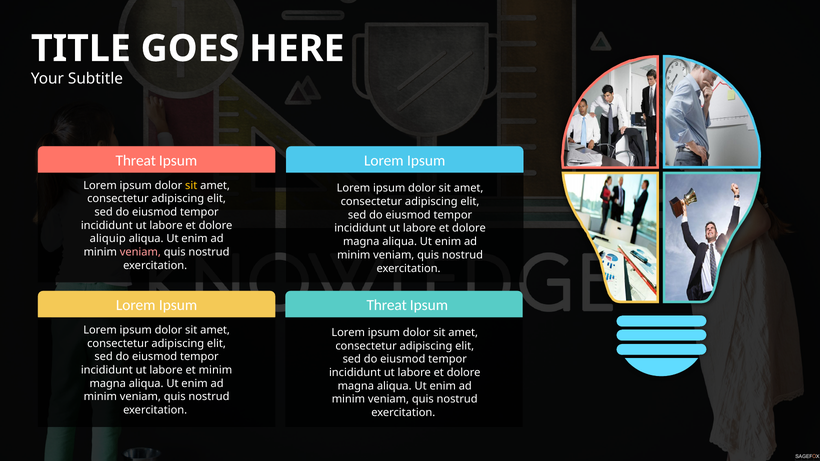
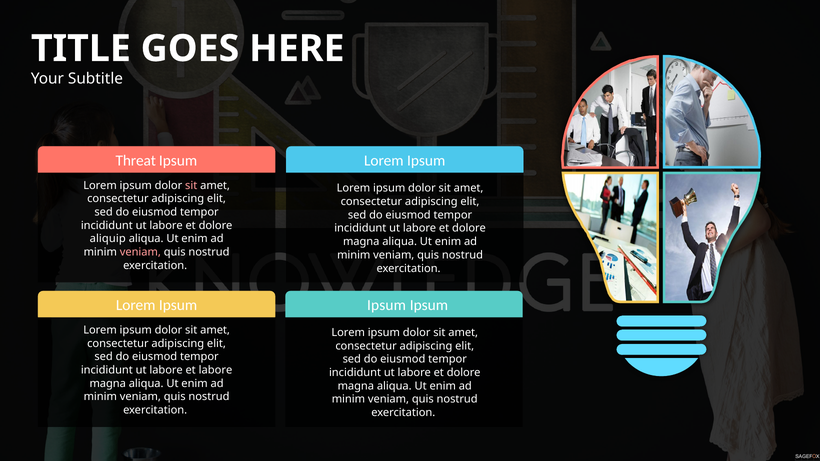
sit at (191, 186) colour: yellow -> pink
Threat at (387, 305): Threat -> Ipsum
et minim: minim -> labore
